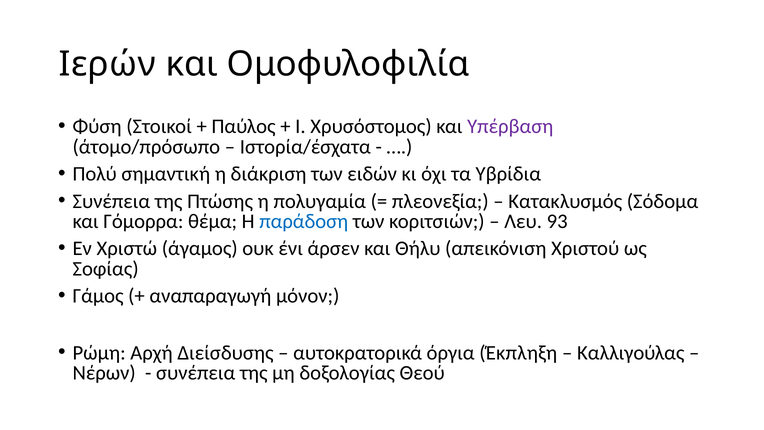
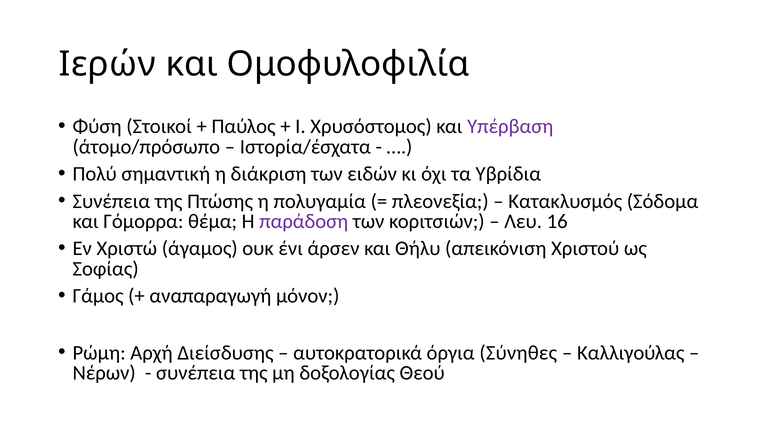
παράδοση colour: blue -> purple
93: 93 -> 16
Έκπληξη: Έκπληξη -> Σύνηθες
